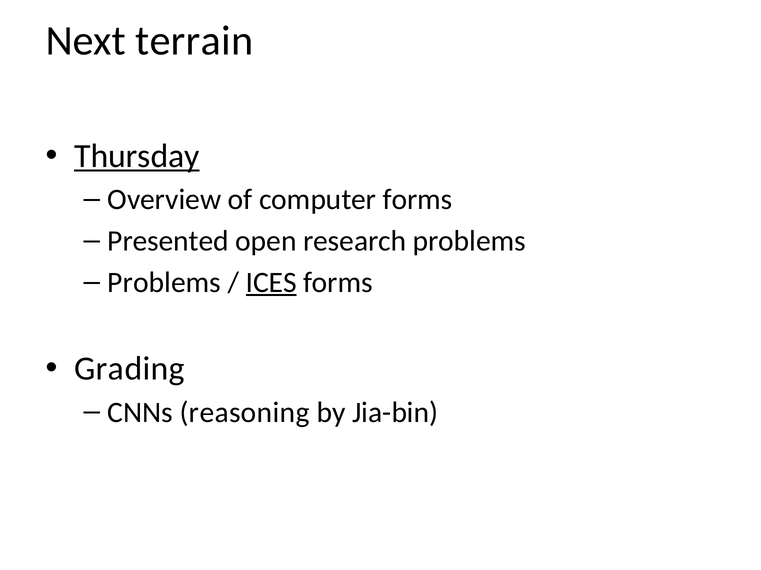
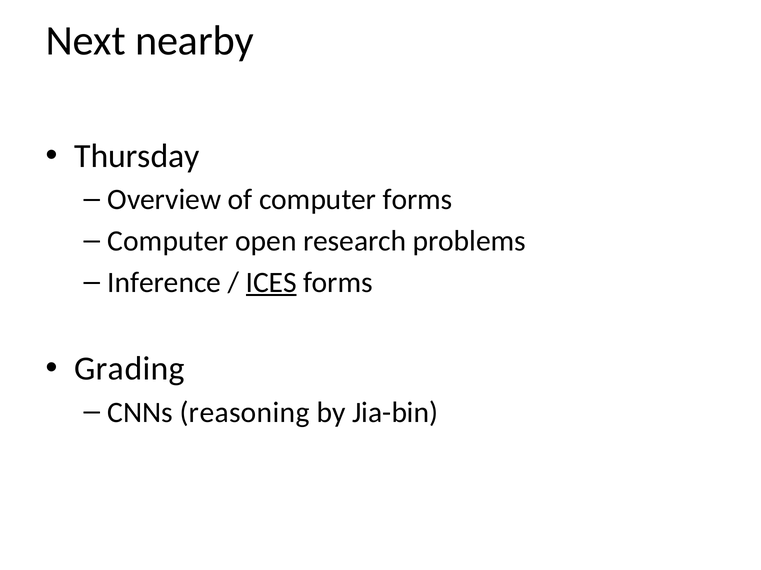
terrain: terrain -> nearby
Thursday underline: present -> none
Presented at (168, 241): Presented -> Computer
Problems at (164, 283): Problems -> Inference
